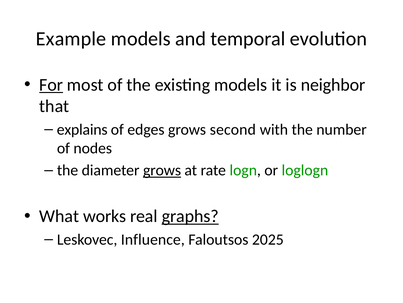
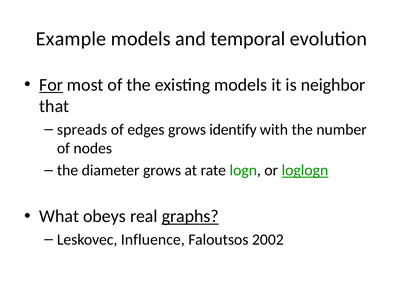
explains: explains -> spreads
second: second -> identify
grows at (162, 170) underline: present -> none
loglogn underline: none -> present
works: works -> obeys
2025: 2025 -> 2002
